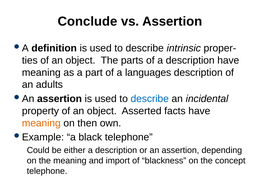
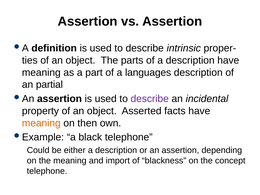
Conclude at (88, 21): Conclude -> Assertion
adults: adults -> partial
describe at (150, 99) colour: blue -> purple
